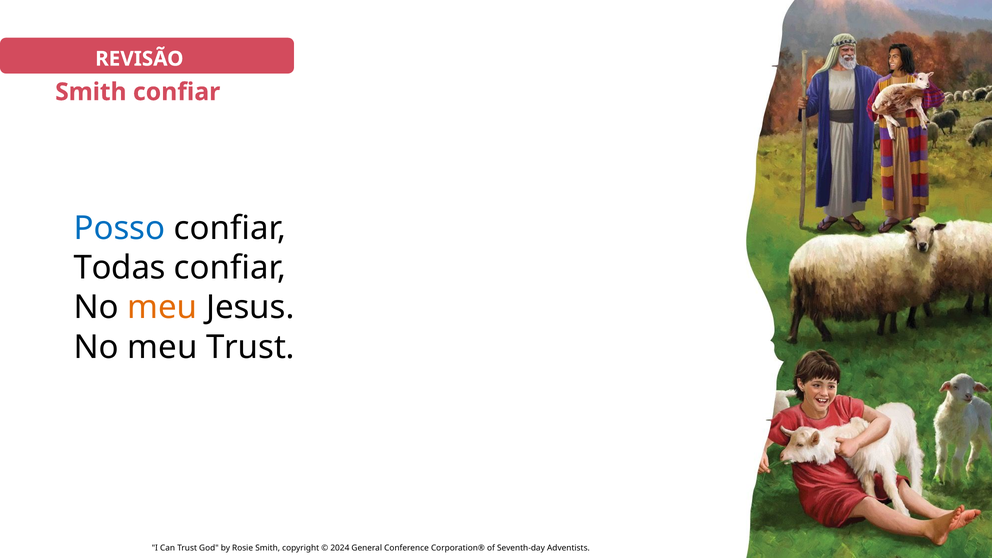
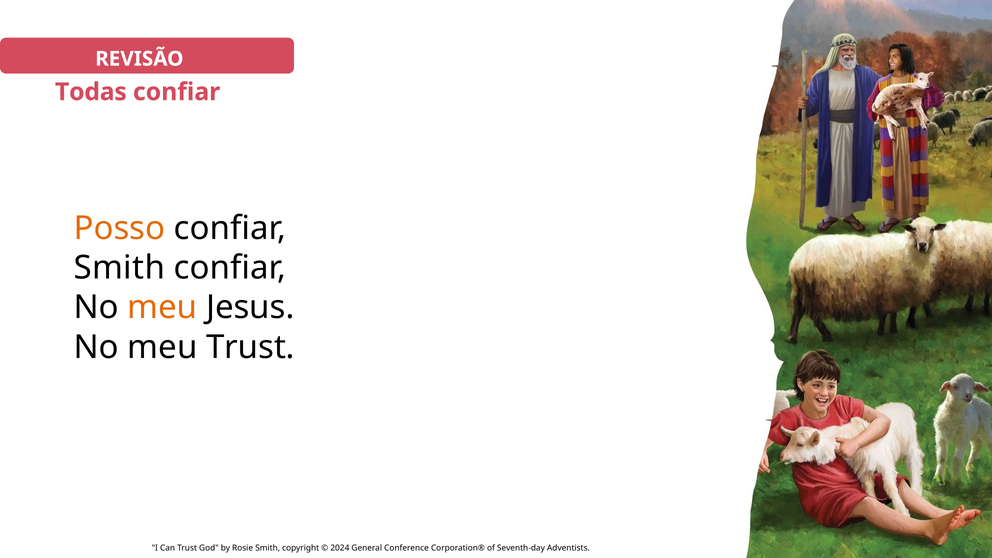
Smith at (91, 92): Smith -> Todas
Posso colour: blue -> orange
Todas at (120, 268): Todas -> Smith
